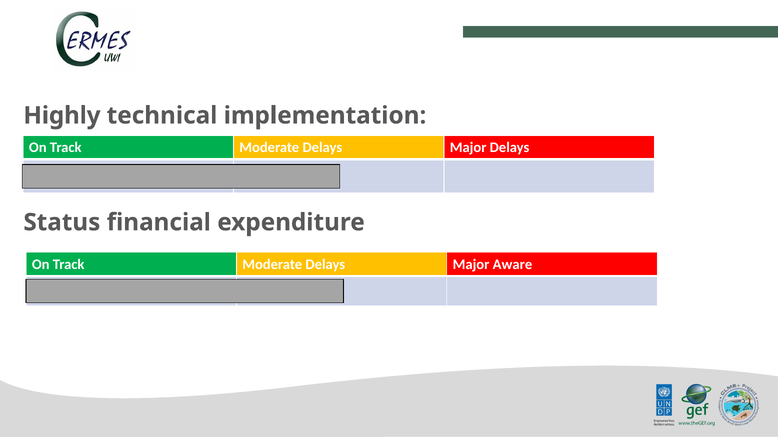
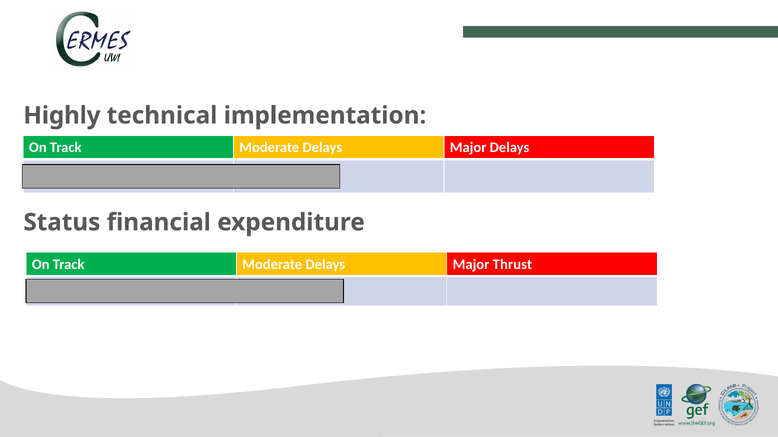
Aware: Aware -> Thrust
